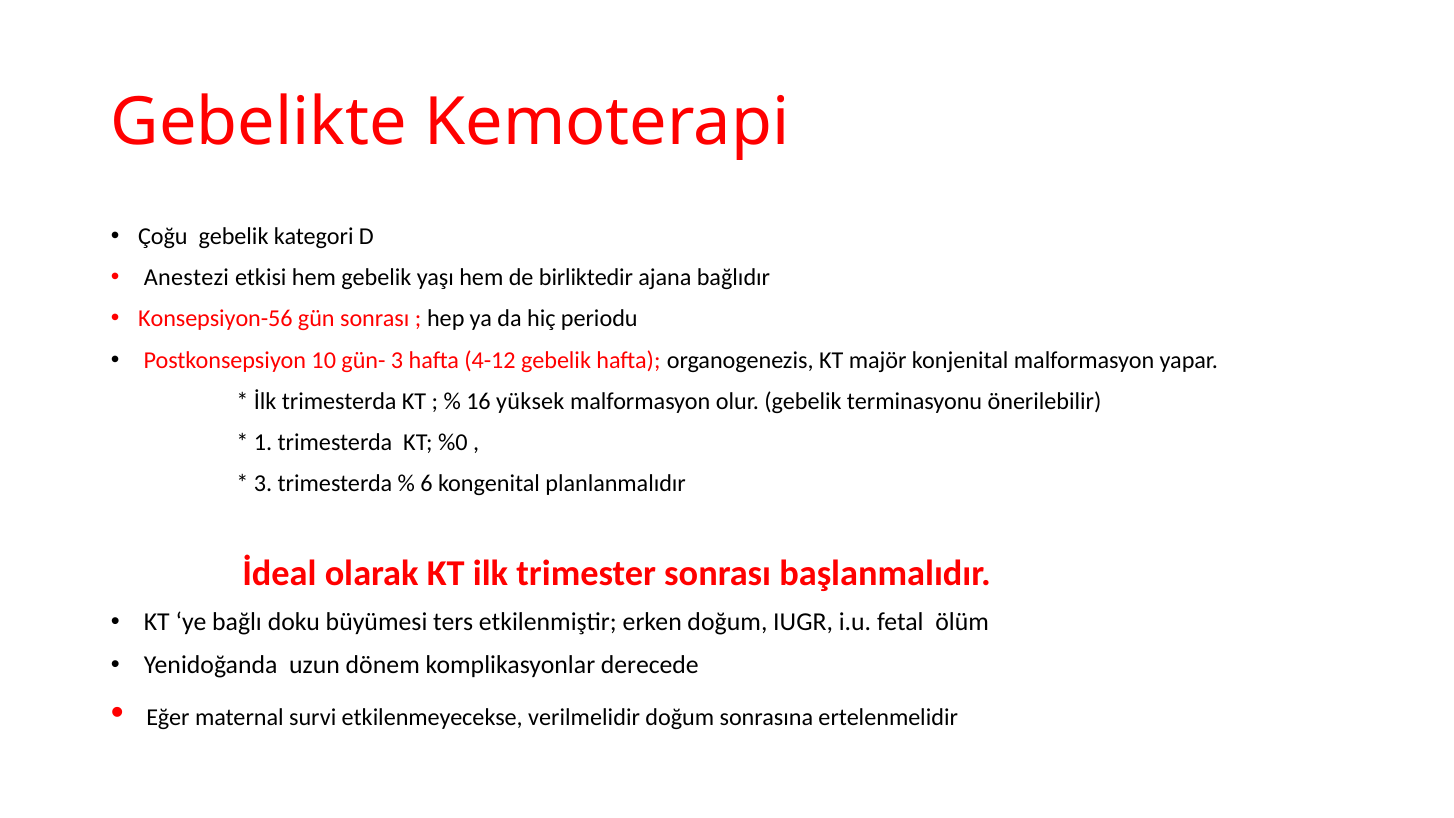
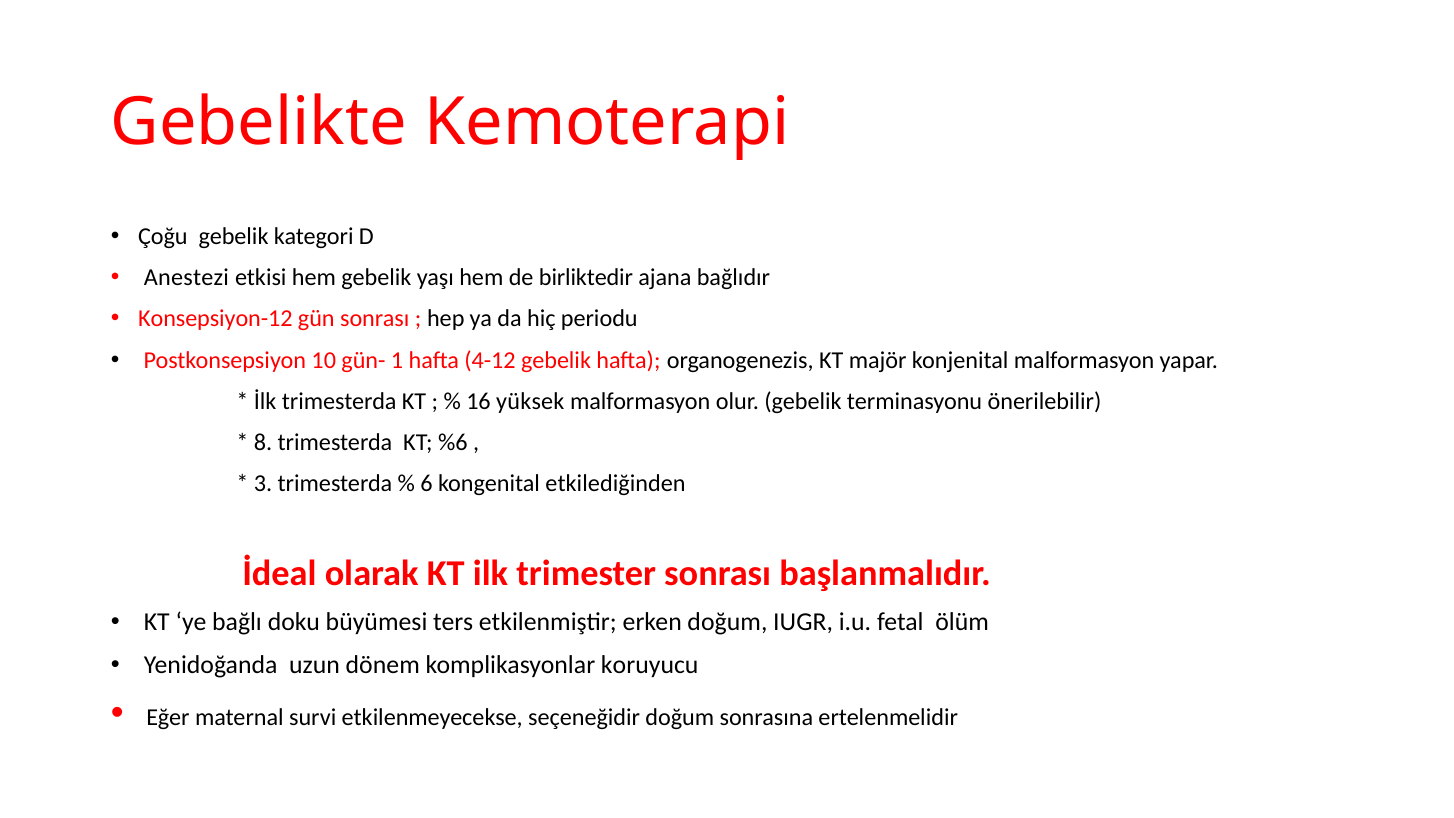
Konsepsiyon-56: Konsepsiyon-56 -> Konsepsiyon-12
gün- 3: 3 -> 1
1: 1 -> 8
%0: %0 -> %6
planlanmalıdır: planlanmalıdır -> etkilediğinden
derecede: derecede -> koruyucu
verilmelidir: verilmelidir -> seçeneğidir
